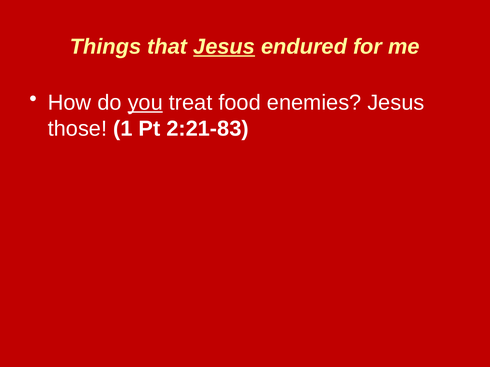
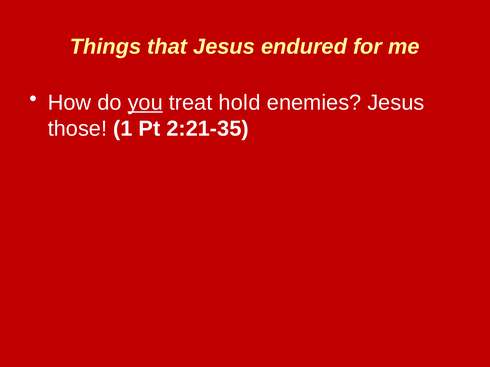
Jesus at (224, 47) underline: present -> none
food: food -> hold
2:21-83: 2:21-83 -> 2:21-35
